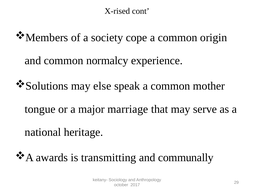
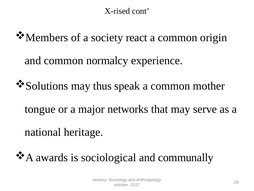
cope: cope -> react
else: else -> thus
marriage: marriage -> networks
transmitting: transmitting -> sociological
